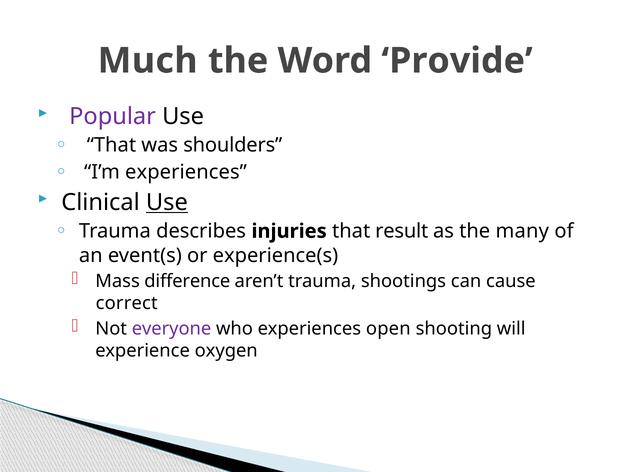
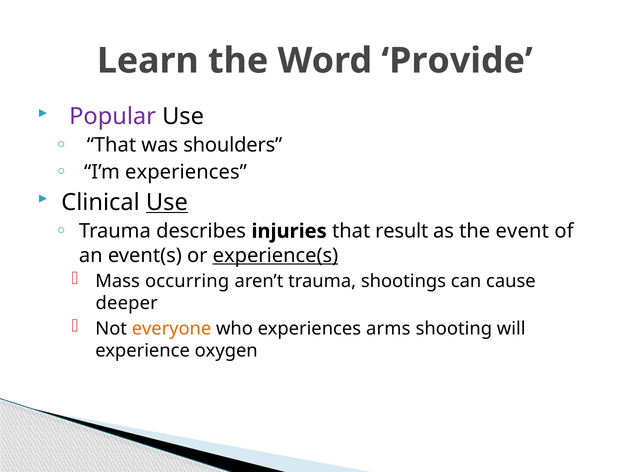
Much: Much -> Learn
many: many -> event
experience(s underline: none -> present
difference: difference -> occurring
correct: correct -> deeper
everyone colour: purple -> orange
open: open -> arms
